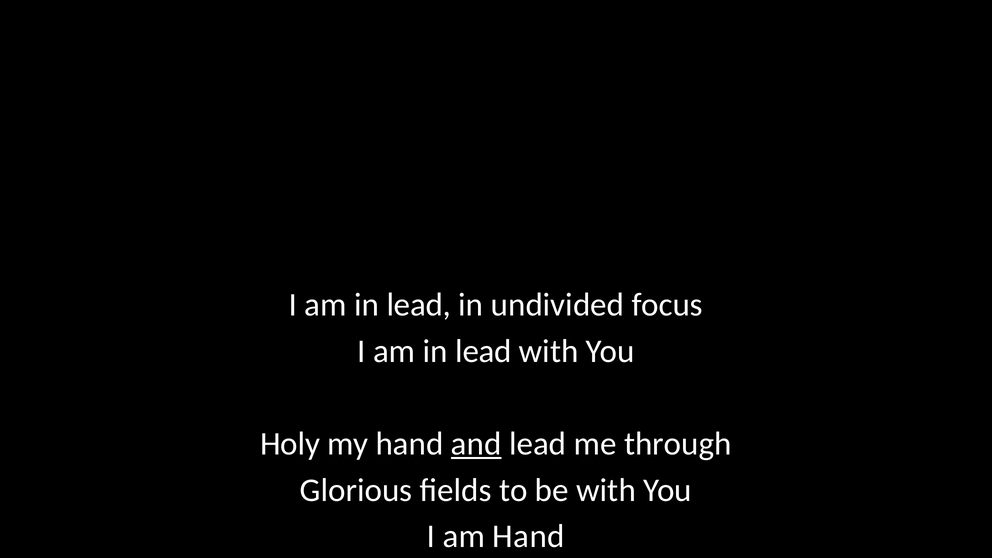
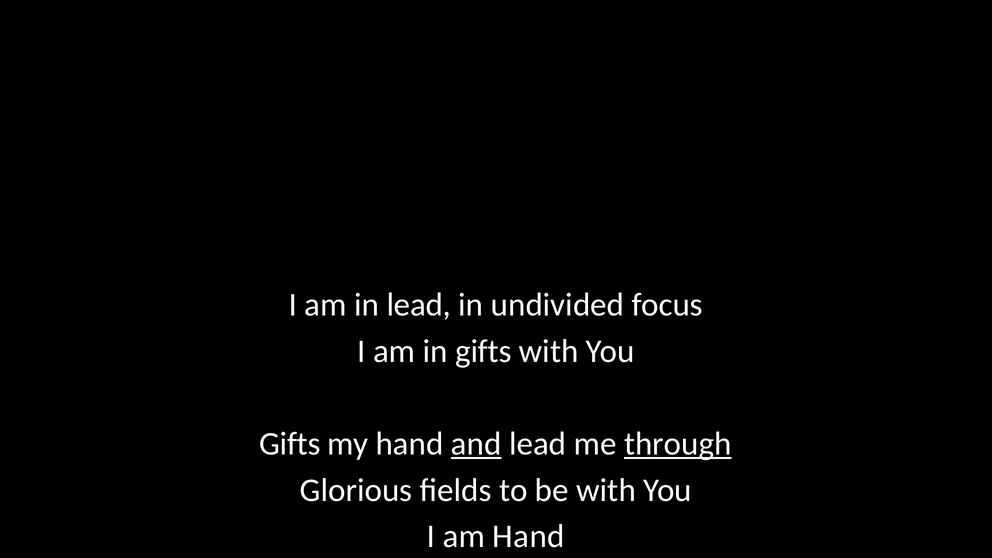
lead at (483, 351): lead -> gifts
Holy at (290, 444): Holy -> Gifts
through underline: none -> present
